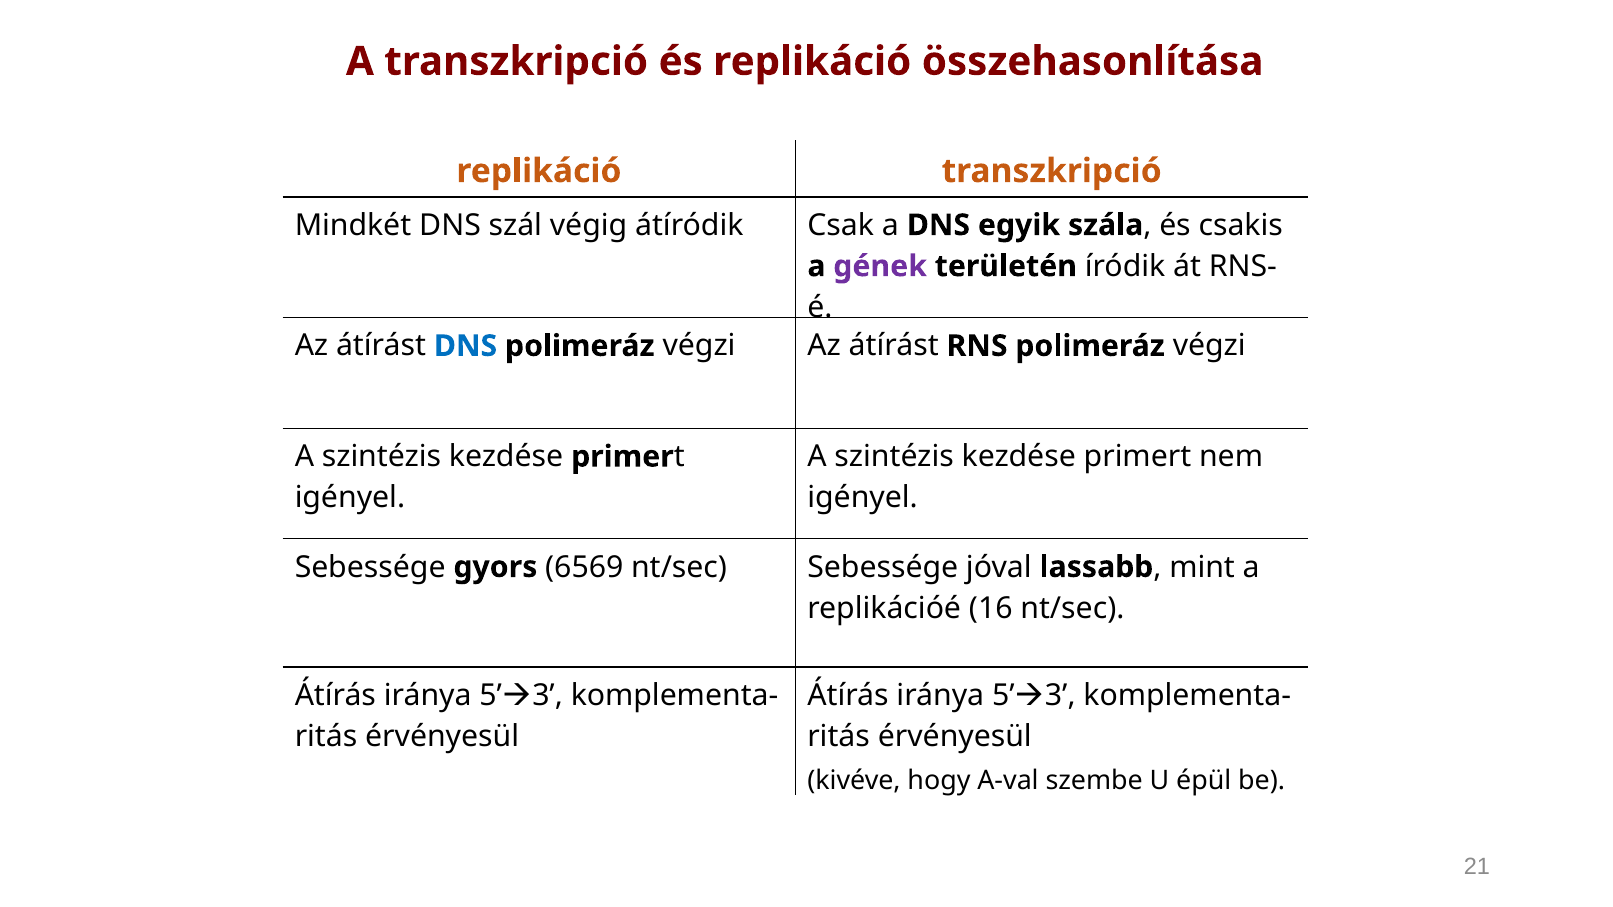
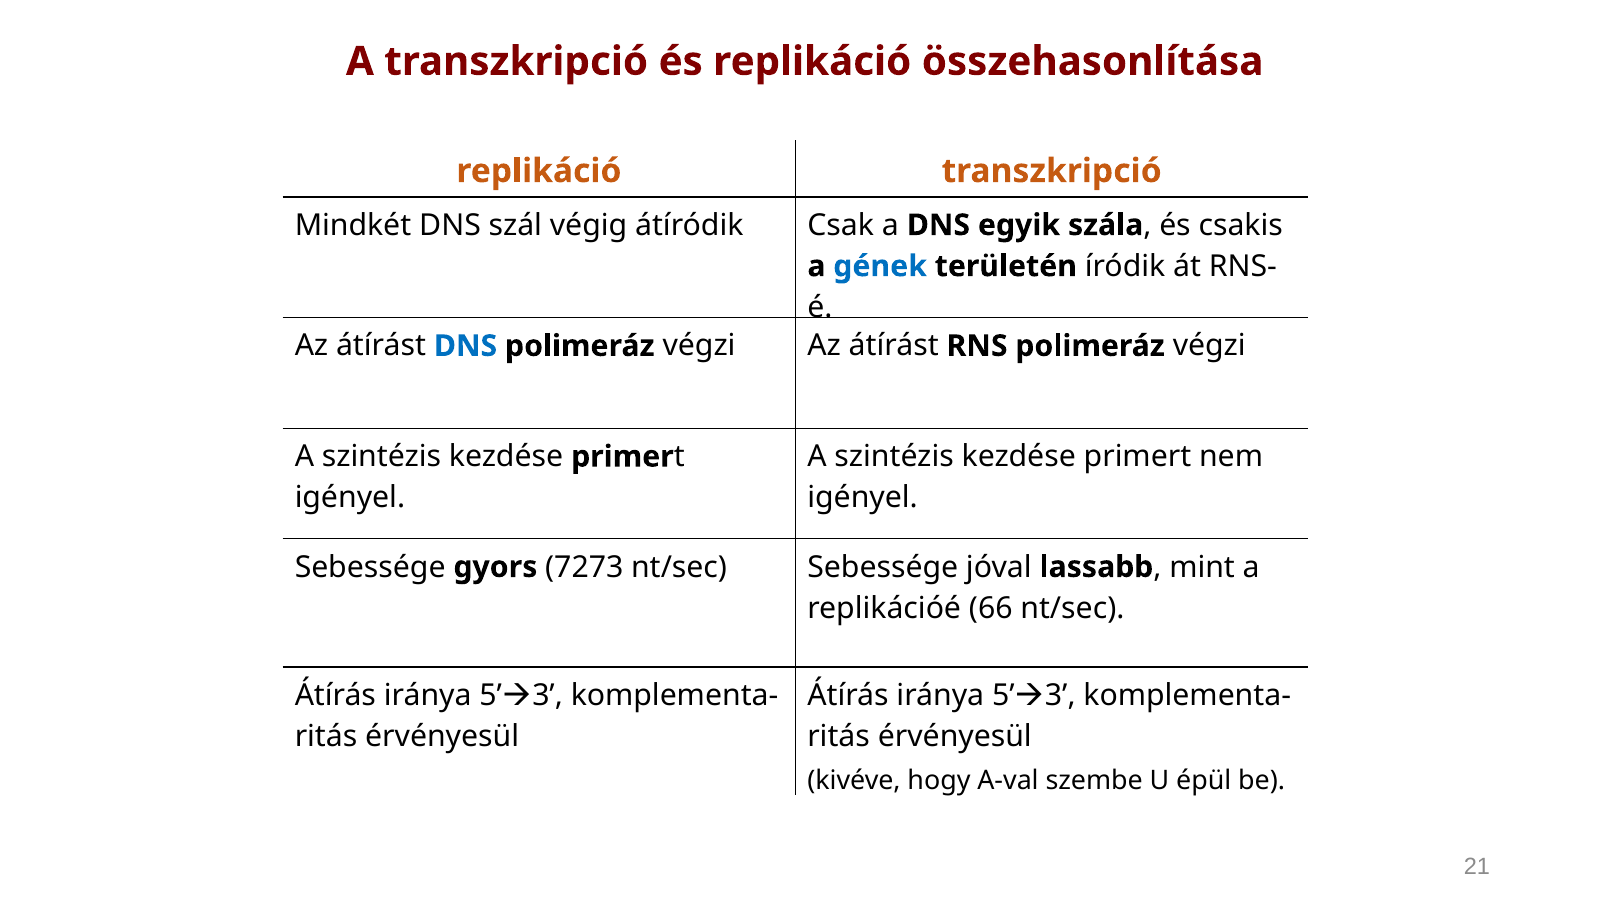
gének colour: purple -> blue
6569: 6569 -> 7273
16: 16 -> 66
